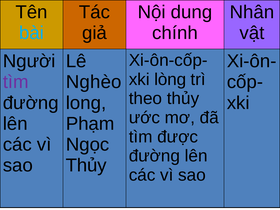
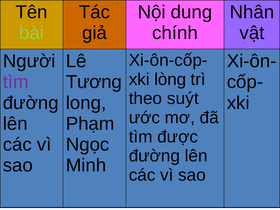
bài colour: light blue -> light green
Nghèo: Nghèo -> Tương
theo thủy: thủy -> suýt
Thủy at (86, 165): Thủy -> Minh
